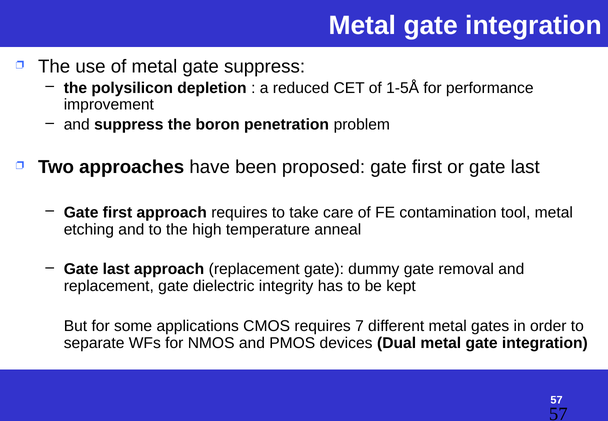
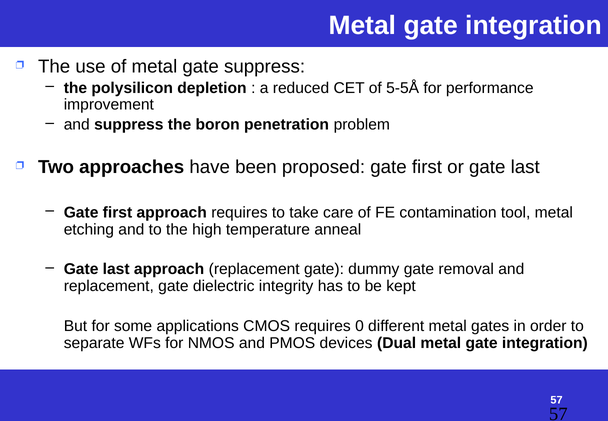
1-5Å: 1-5Å -> 5-5Å
7: 7 -> 0
